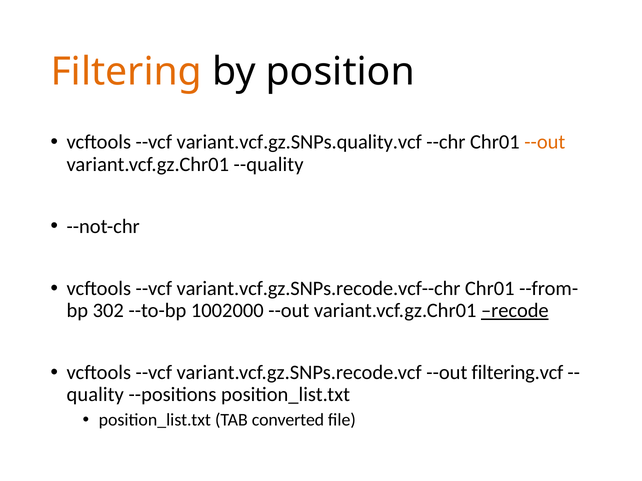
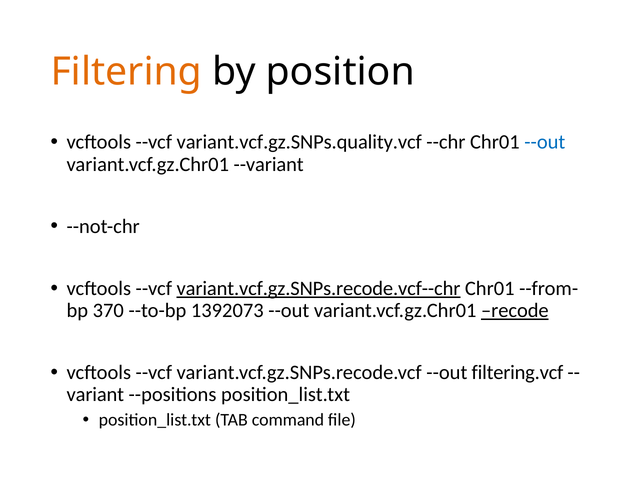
--out at (545, 142) colour: orange -> blue
--quality: --quality -> --variant
variant.vcf.gz.SNPs.recode.vcf--chr underline: none -> present
302: 302 -> 370
1002000: 1002000 -> 1392073
quality: quality -> variant
converted: converted -> command
